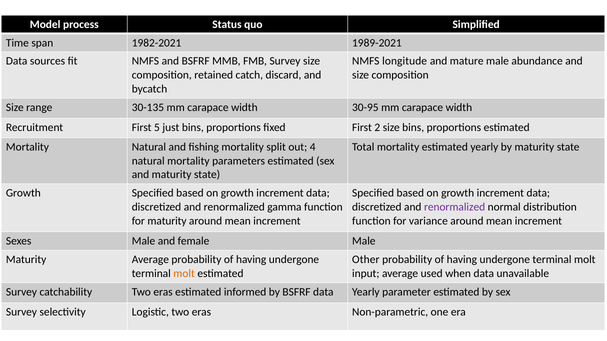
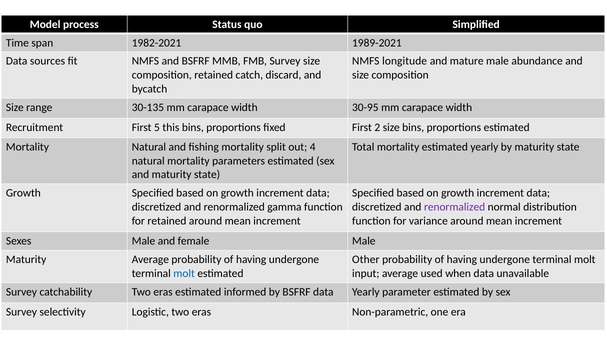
just: just -> this
for maturity: maturity -> retained
molt at (184, 274) colour: orange -> blue
